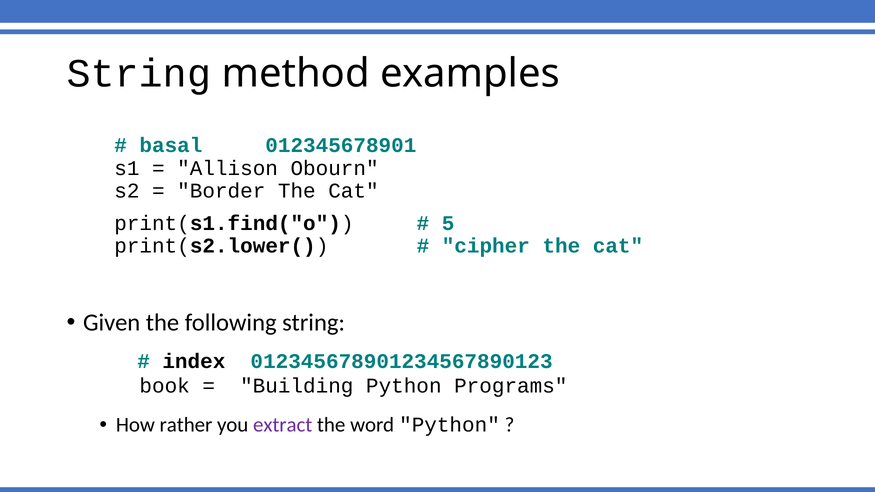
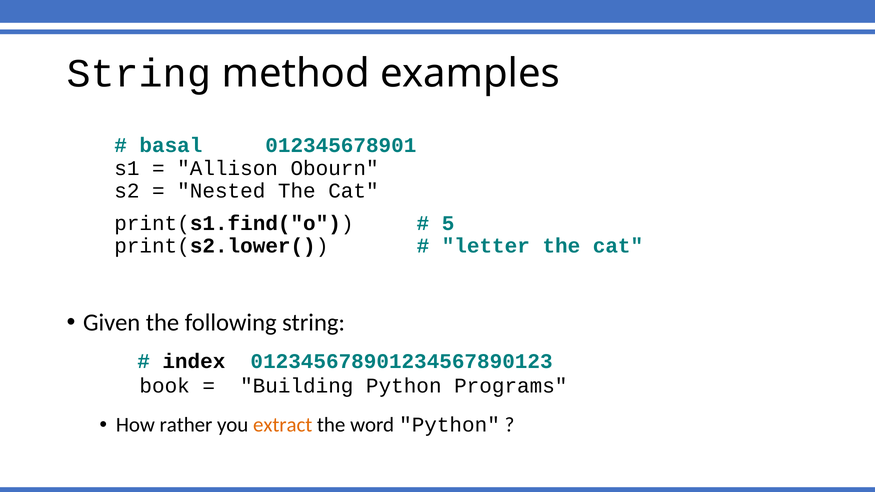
Border: Border -> Nested
cipher: cipher -> letter
extract colour: purple -> orange
